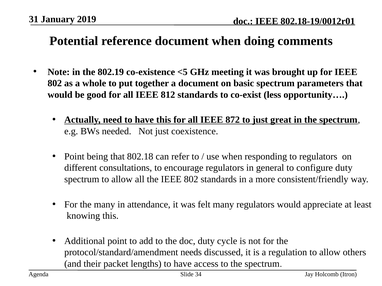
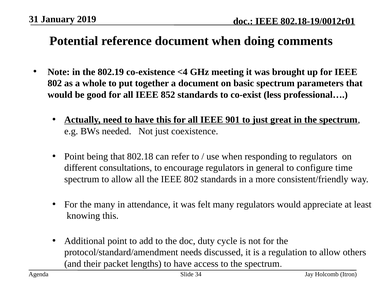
<5: <5 -> <4
812: 812 -> 852
opportunity…: opportunity… -> professional…
872: 872 -> 901
configure duty: duty -> time
